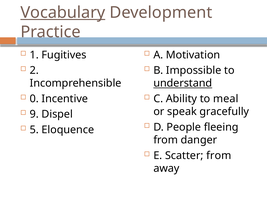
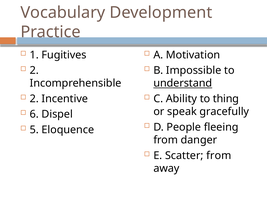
Vocabulary underline: present -> none
0 at (34, 99): 0 -> 2
meal: meal -> thing
9: 9 -> 6
